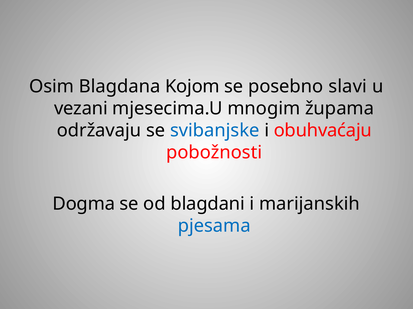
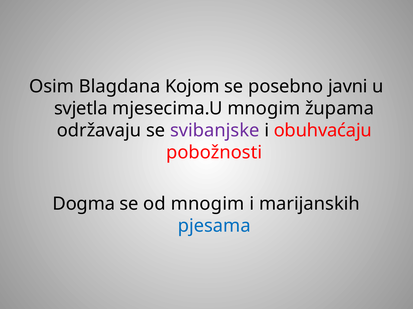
slavi: slavi -> javni
vezani: vezani -> svjetla
svibanjske colour: blue -> purple
od blagdani: blagdani -> mnogim
